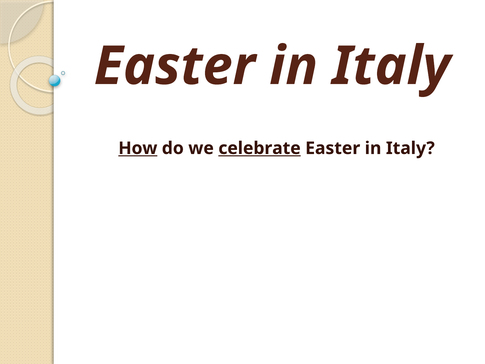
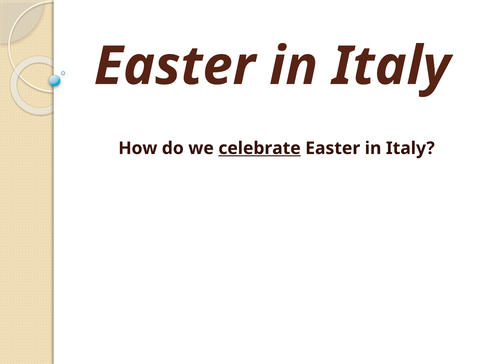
How underline: present -> none
